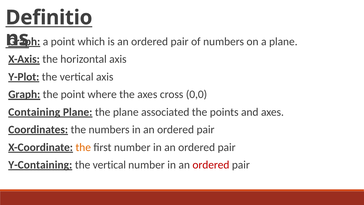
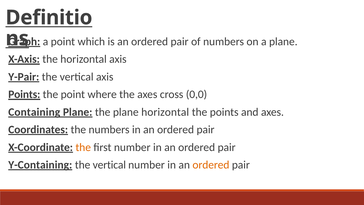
Y-Plot: Y-Plot -> Y-Pair
Graph at (24, 94): Graph -> Points
plane associated: associated -> horizontal
ordered at (211, 165) colour: red -> orange
